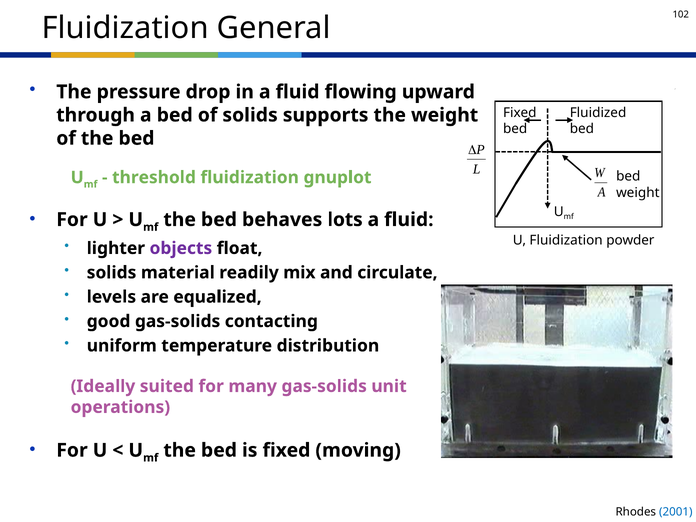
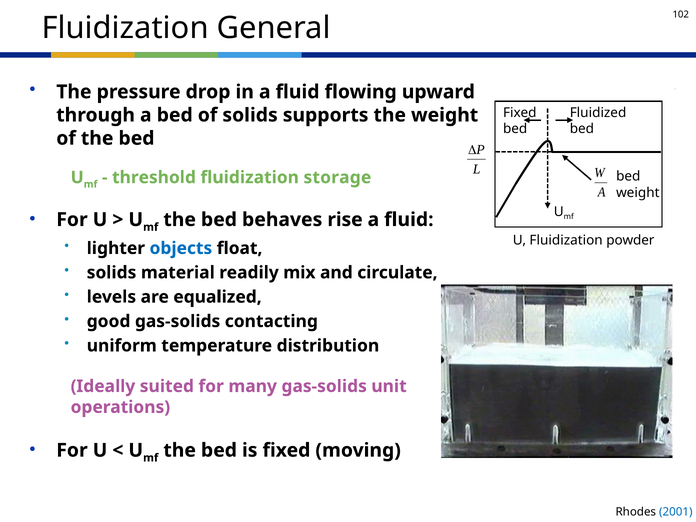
gnuplot: gnuplot -> storage
lots: lots -> rise
objects colour: purple -> blue
